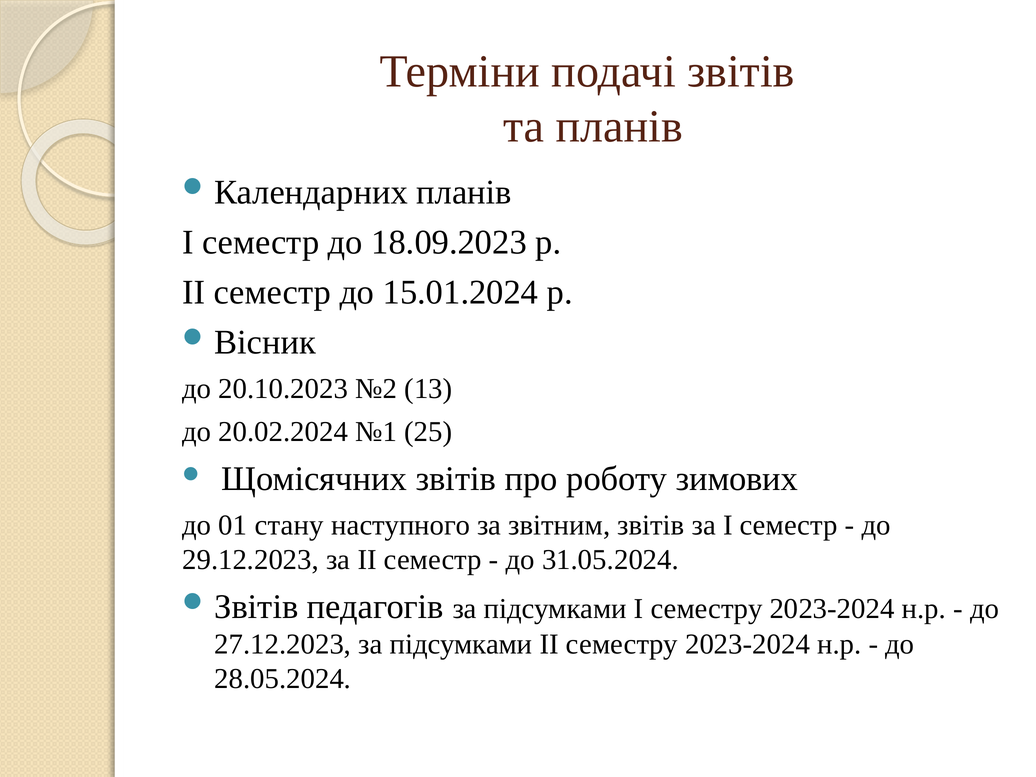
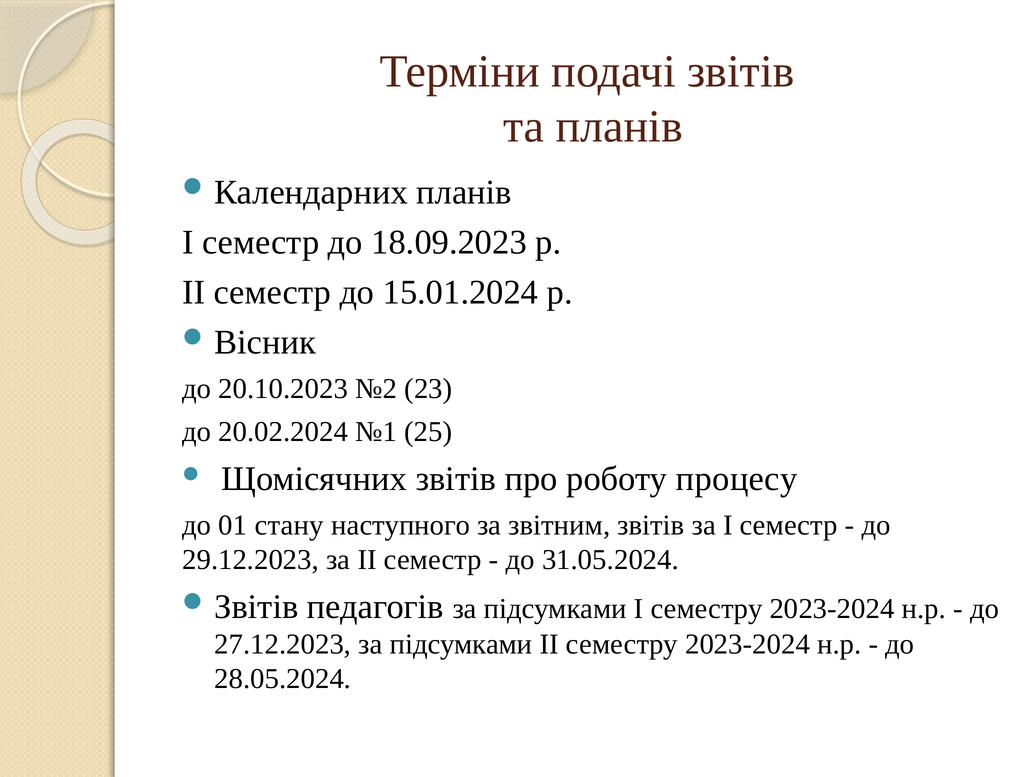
13: 13 -> 23
зимових: зимових -> процесу
